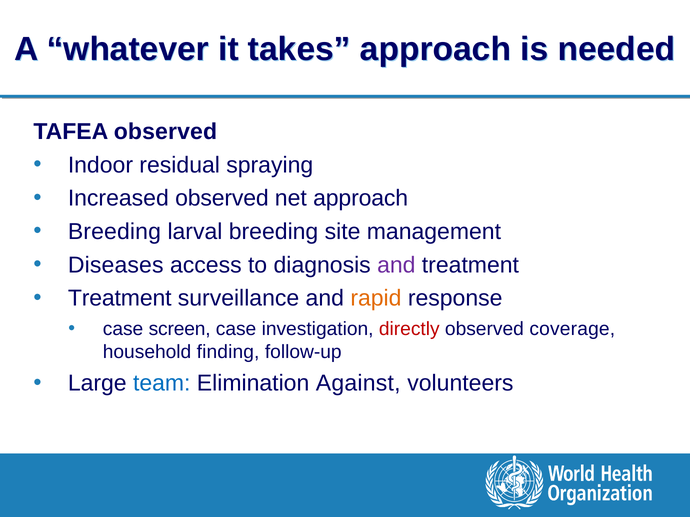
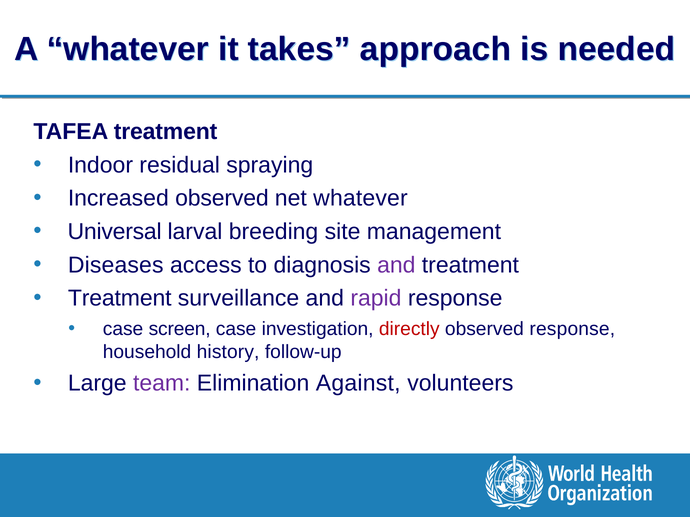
TAFEA observed: observed -> treatment
net approach: approach -> whatever
Breeding at (114, 232): Breeding -> Universal
rapid colour: orange -> purple
observed coverage: coverage -> response
finding: finding -> history
team colour: blue -> purple
